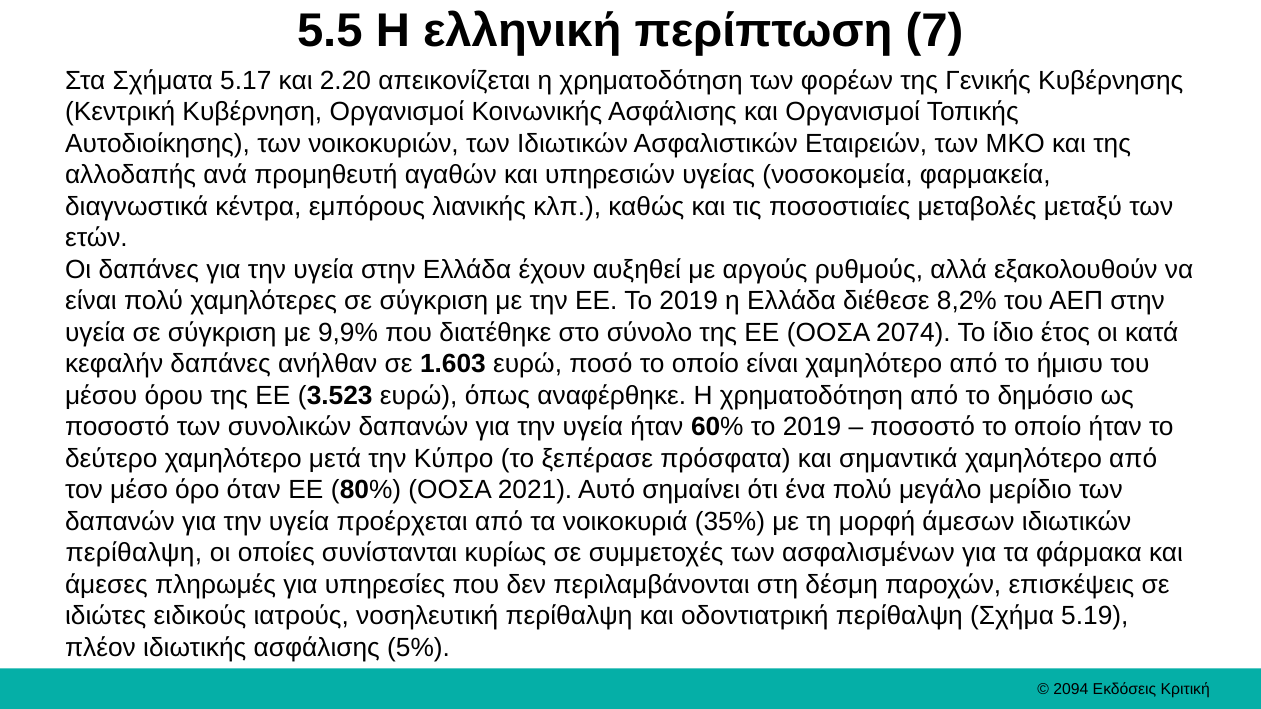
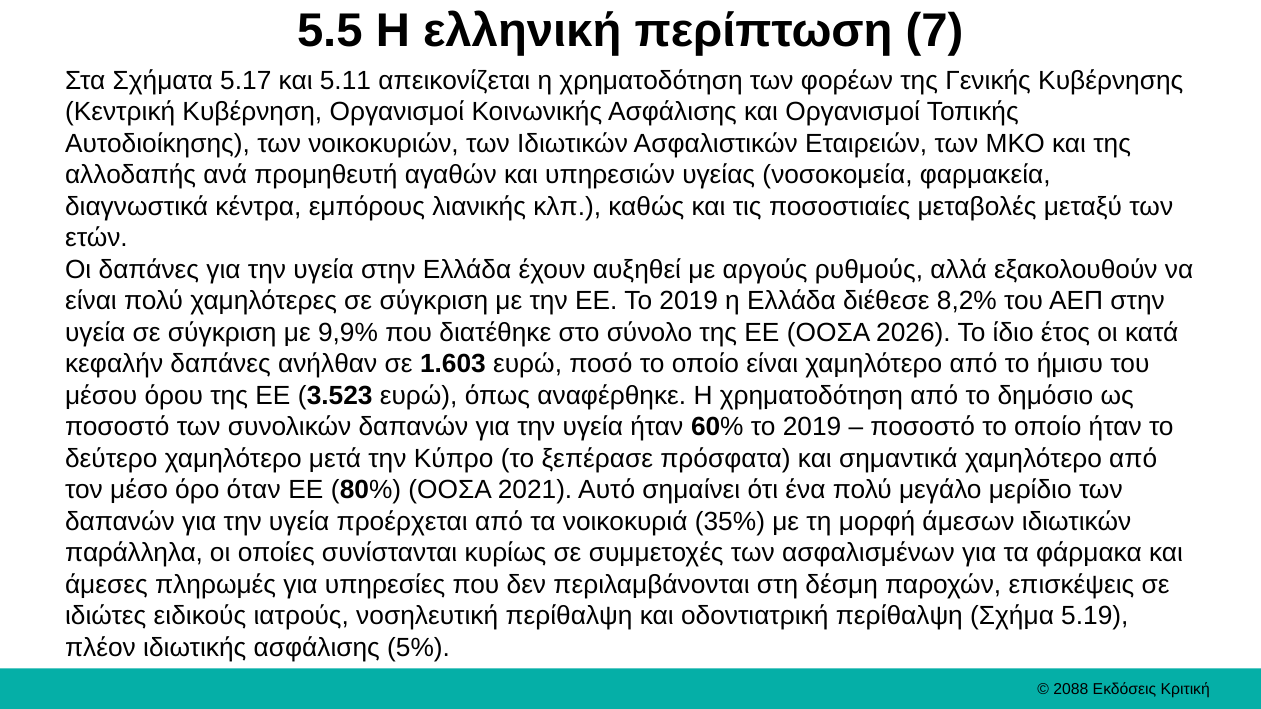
2.20: 2.20 -> 5.11
2074: 2074 -> 2026
περίθαλψη at (134, 553): περίθαλψη -> παράλληλα
2094: 2094 -> 2088
